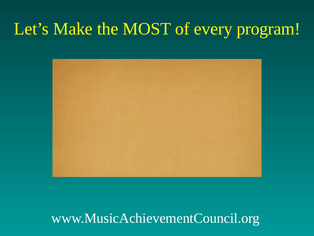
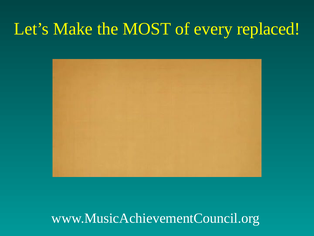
program: program -> replaced
